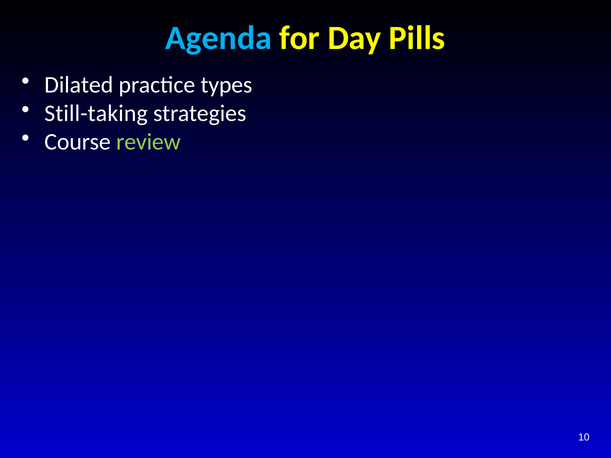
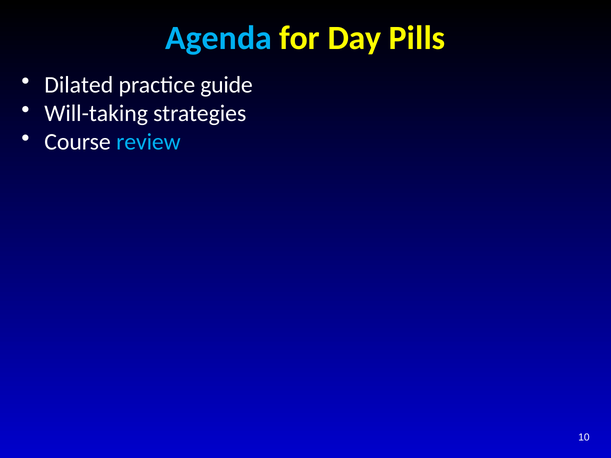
types: types -> guide
Still-taking: Still-taking -> Will-taking
review colour: light green -> light blue
